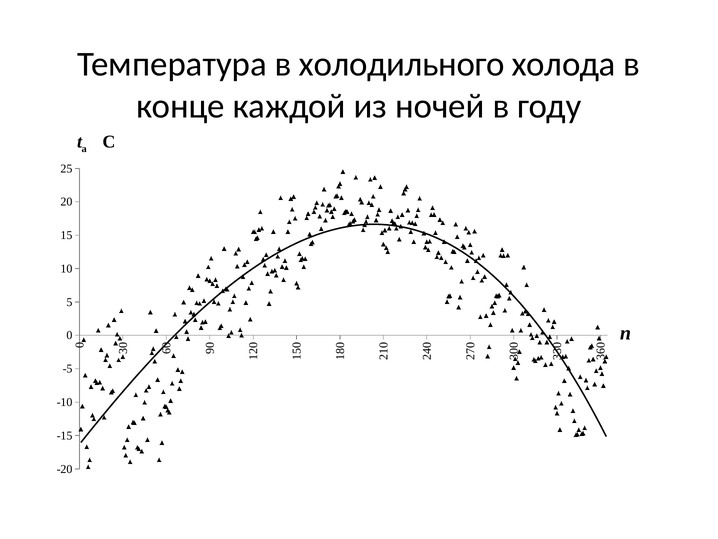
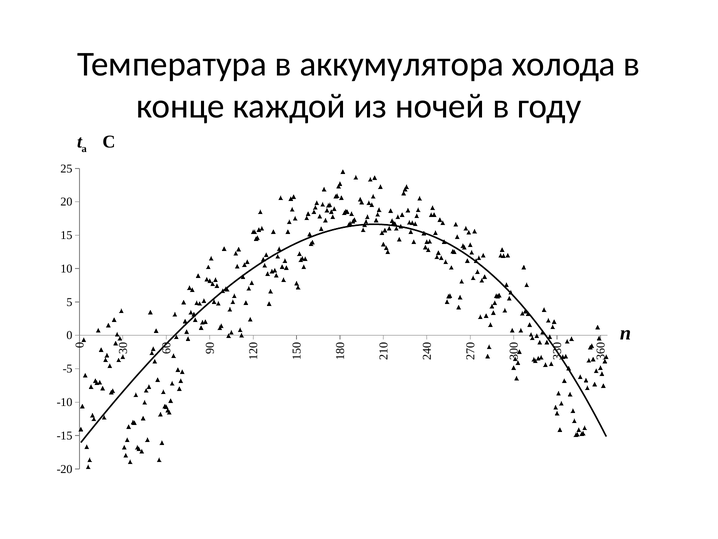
холодильного: холодильного -> аккумулятора
